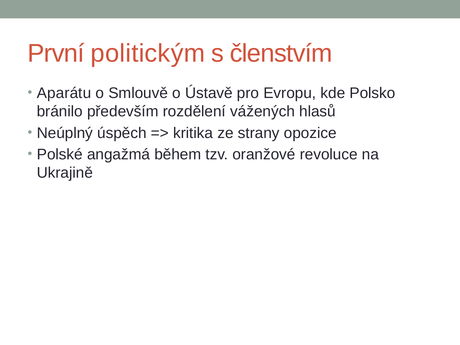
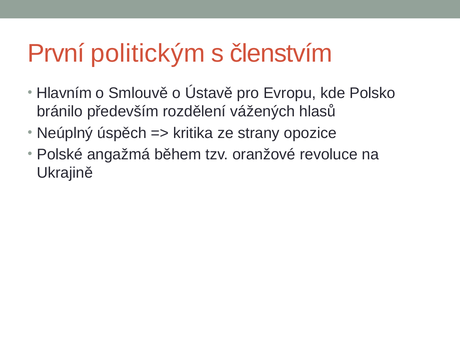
Aparátu: Aparátu -> Hlavním
